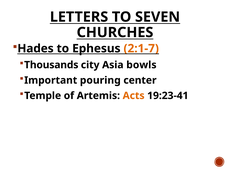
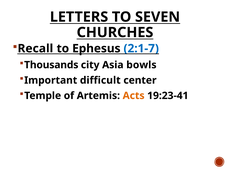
Hades: Hades -> Recall
2:1-7 colour: orange -> blue
pouring: pouring -> difficult
